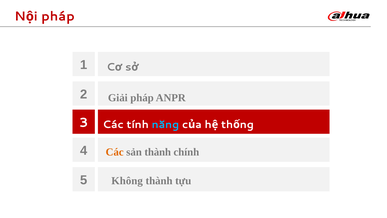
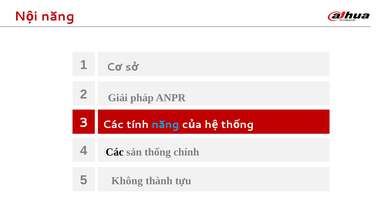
pháp at (58, 16): pháp -> năng
Các at (115, 152) colour: orange -> black
sản thành: thành -> thống
